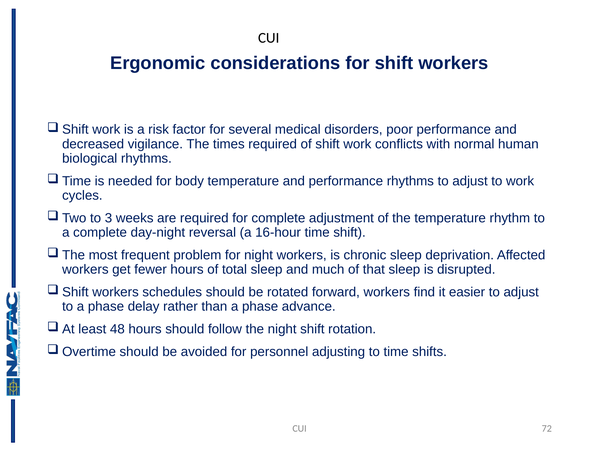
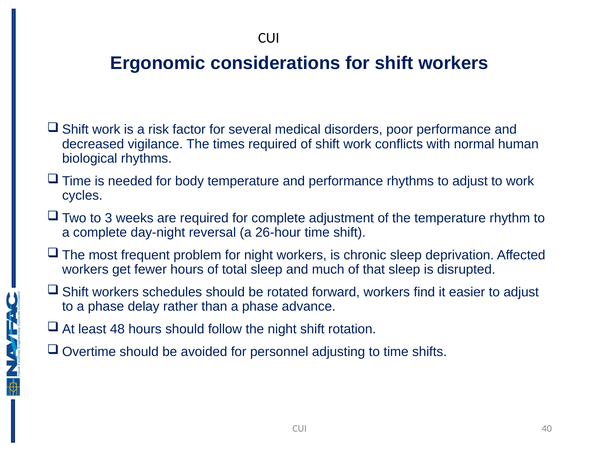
16-hour: 16-hour -> 26-hour
72: 72 -> 40
